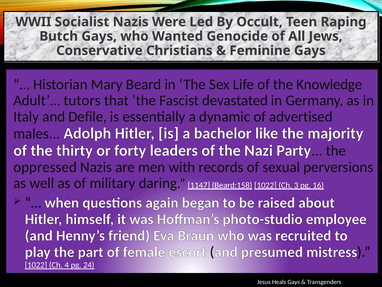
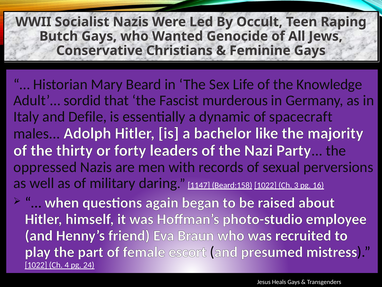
tutors: tutors -> sordid
devastated: devastated -> murderous
advertised: advertised -> spacecraft
